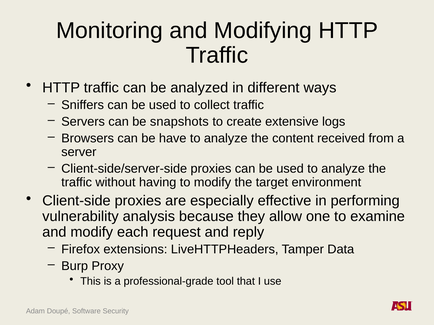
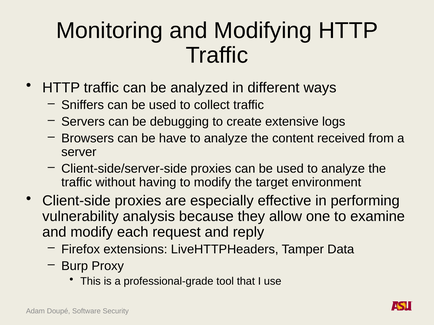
snapshots: snapshots -> debugging
